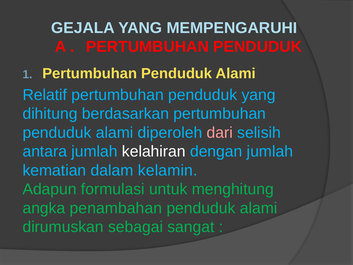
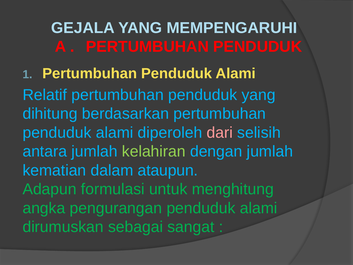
kelahiran colour: white -> light green
kelamin: kelamin -> ataupun
penambahan: penambahan -> pengurangan
